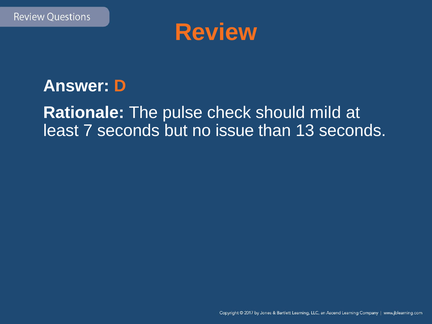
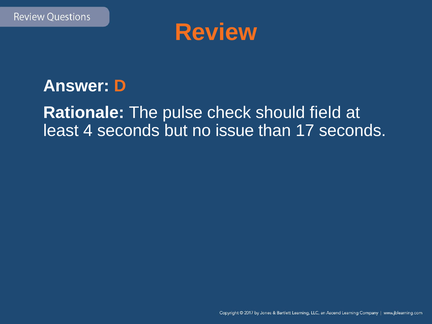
mild: mild -> field
7: 7 -> 4
13: 13 -> 17
